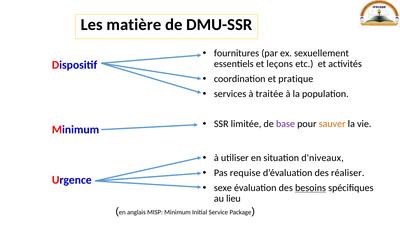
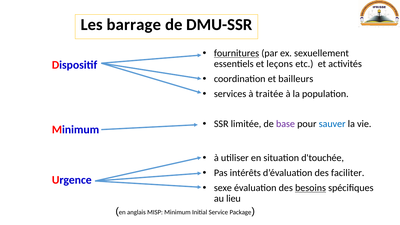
matière: matière -> barrage
fournitures underline: none -> present
pratique: pratique -> bailleurs
sauver colour: orange -> blue
d'niveaux: d'niveaux -> d'touchée
requise: requise -> intérêts
réaliser: réaliser -> faciliter
